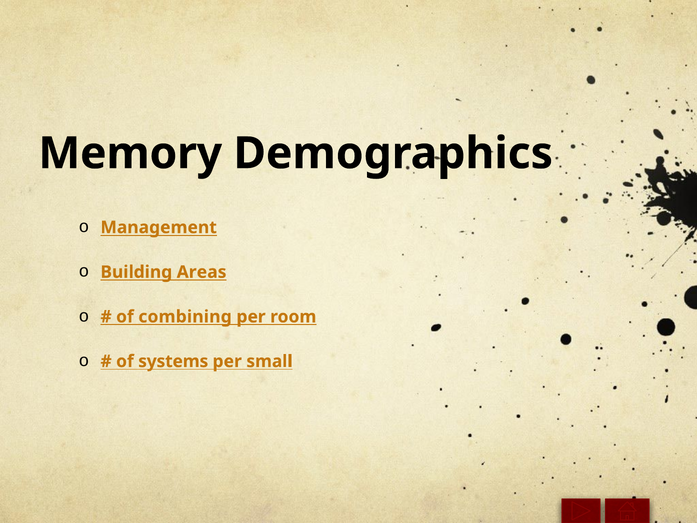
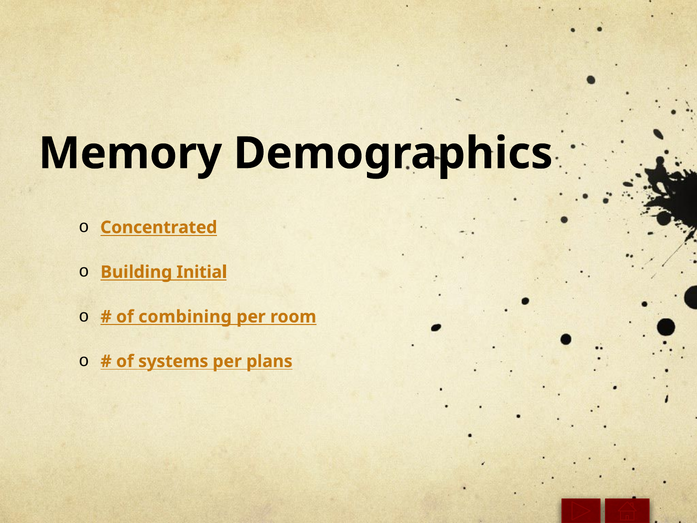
Management: Management -> Concentrated
Areas: Areas -> Initial
small: small -> plans
